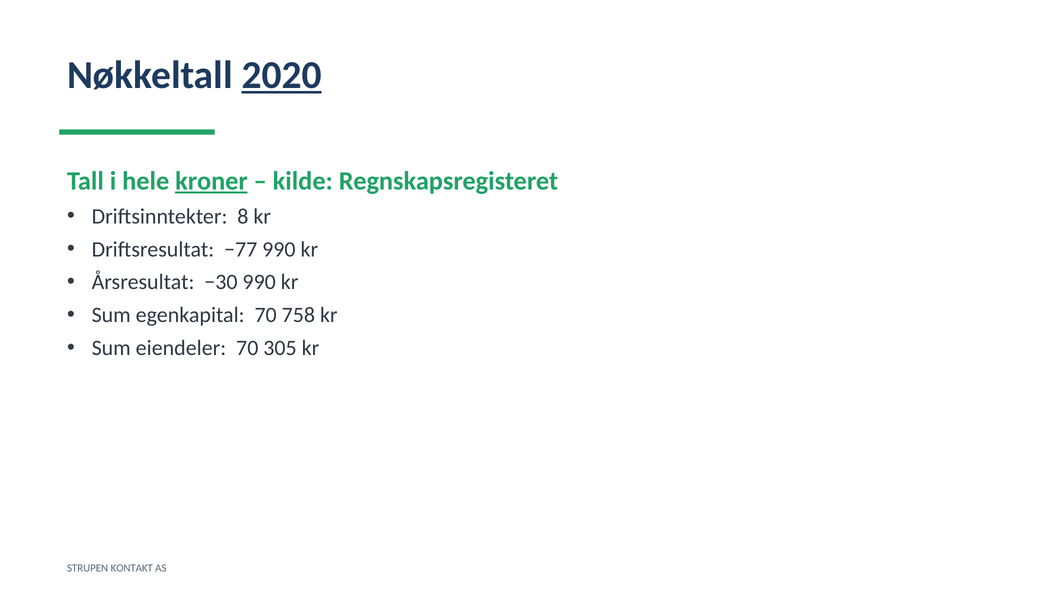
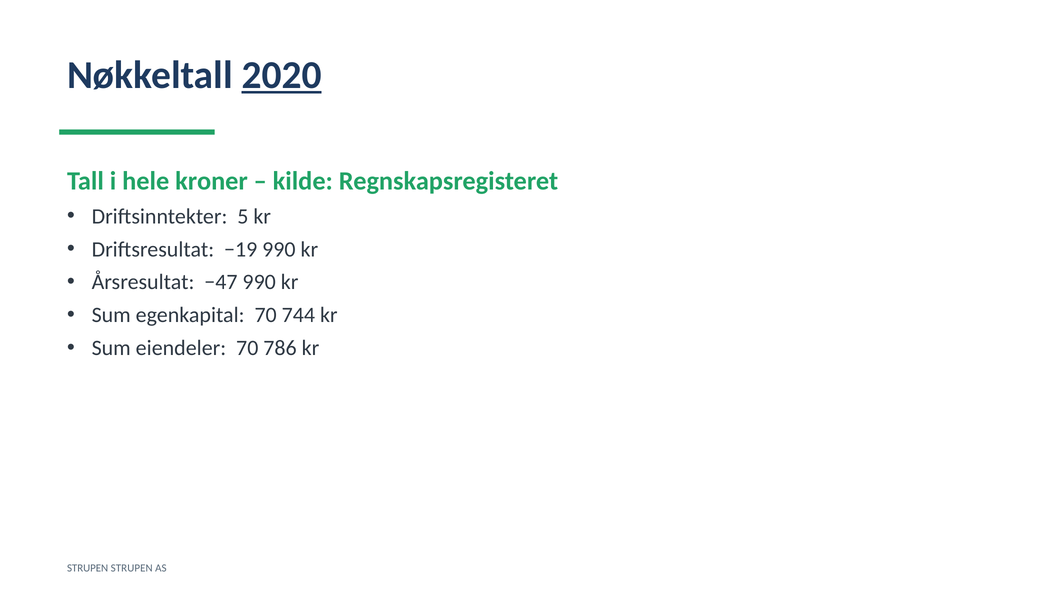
kroner underline: present -> none
8: 8 -> 5
−77: −77 -> −19
−30: −30 -> −47
758: 758 -> 744
305: 305 -> 786
STRUPEN KONTAKT: KONTAKT -> STRUPEN
